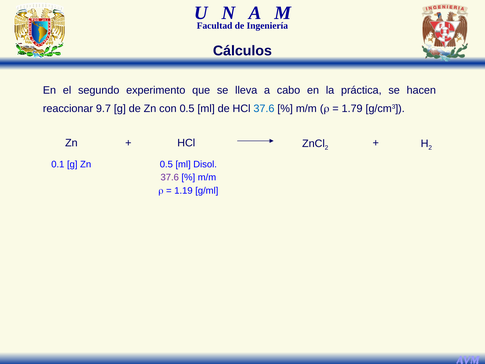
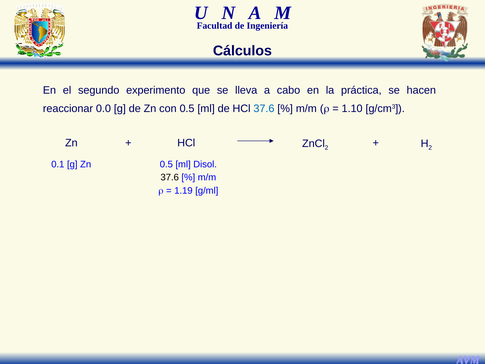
9.7: 9.7 -> 0.0
1.79: 1.79 -> 1.10
37.6 at (170, 177) colour: purple -> black
